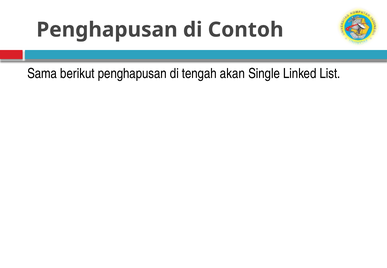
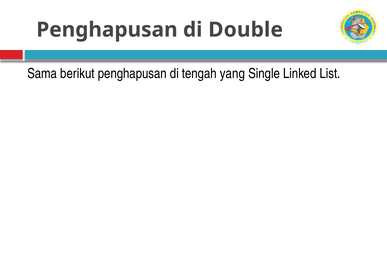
Contoh: Contoh -> Double
akan: akan -> yang
